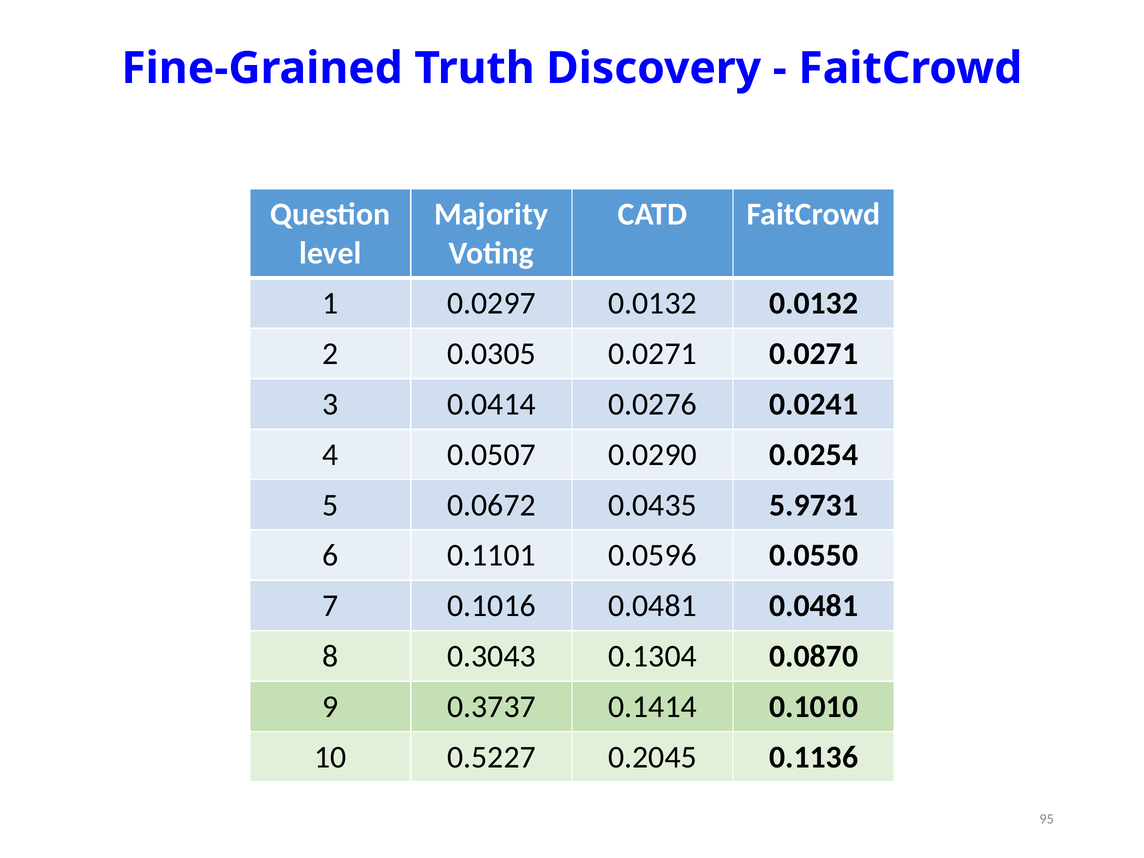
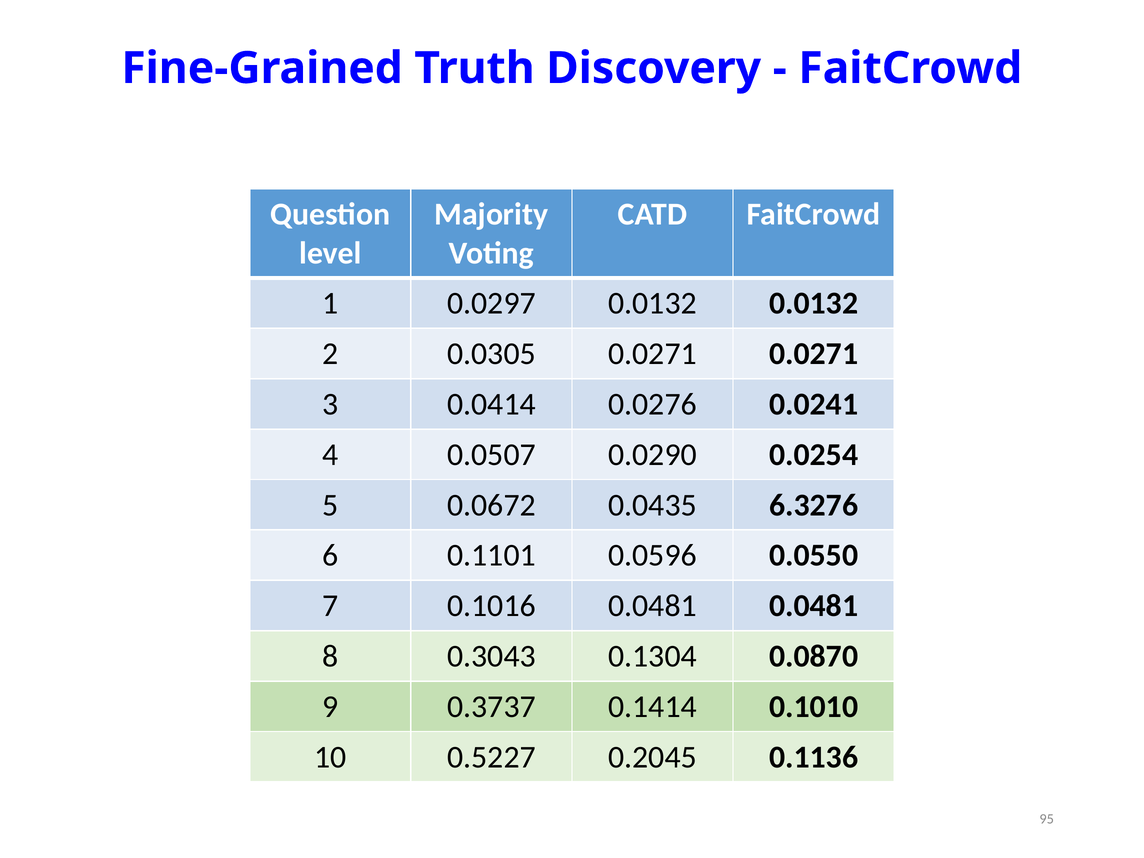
5.9731: 5.9731 -> 6.3276
